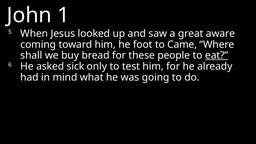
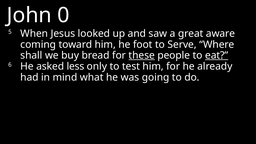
1: 1 -> 0
Came: Came -> Serve
these underline: none -> present
sick: sick -> less
